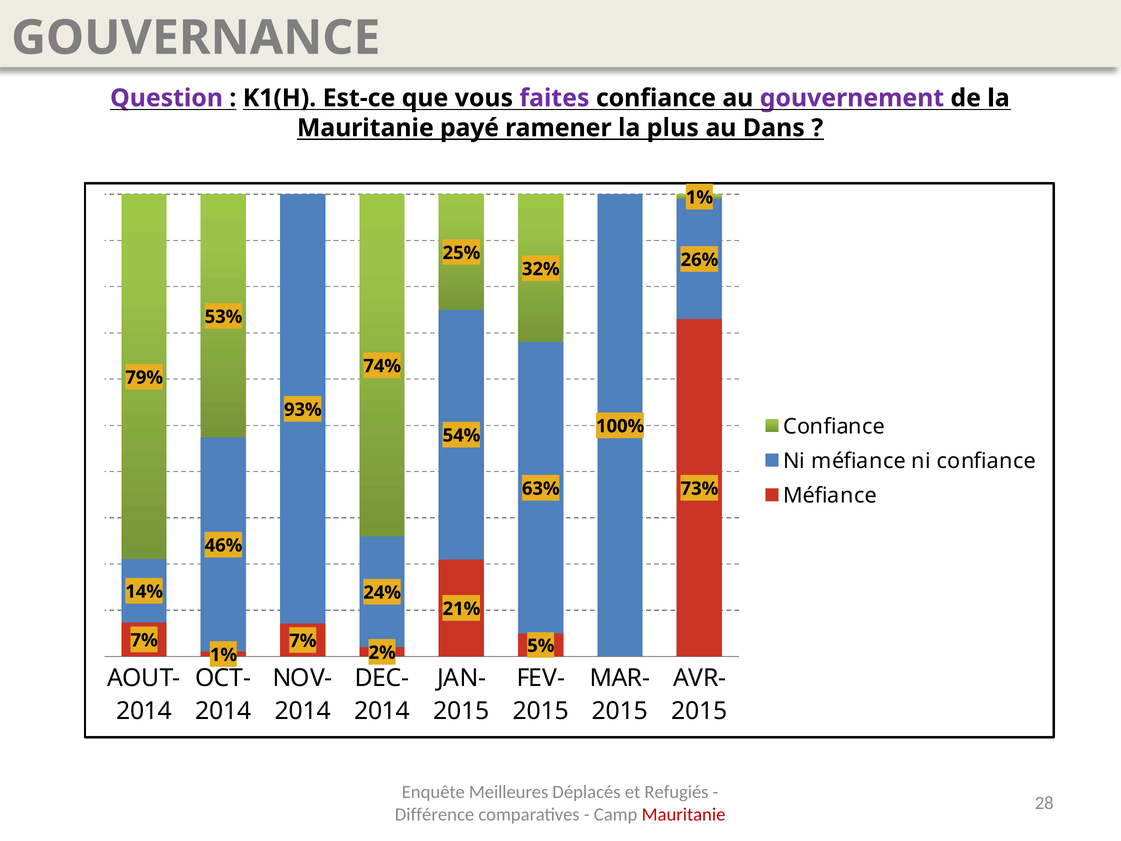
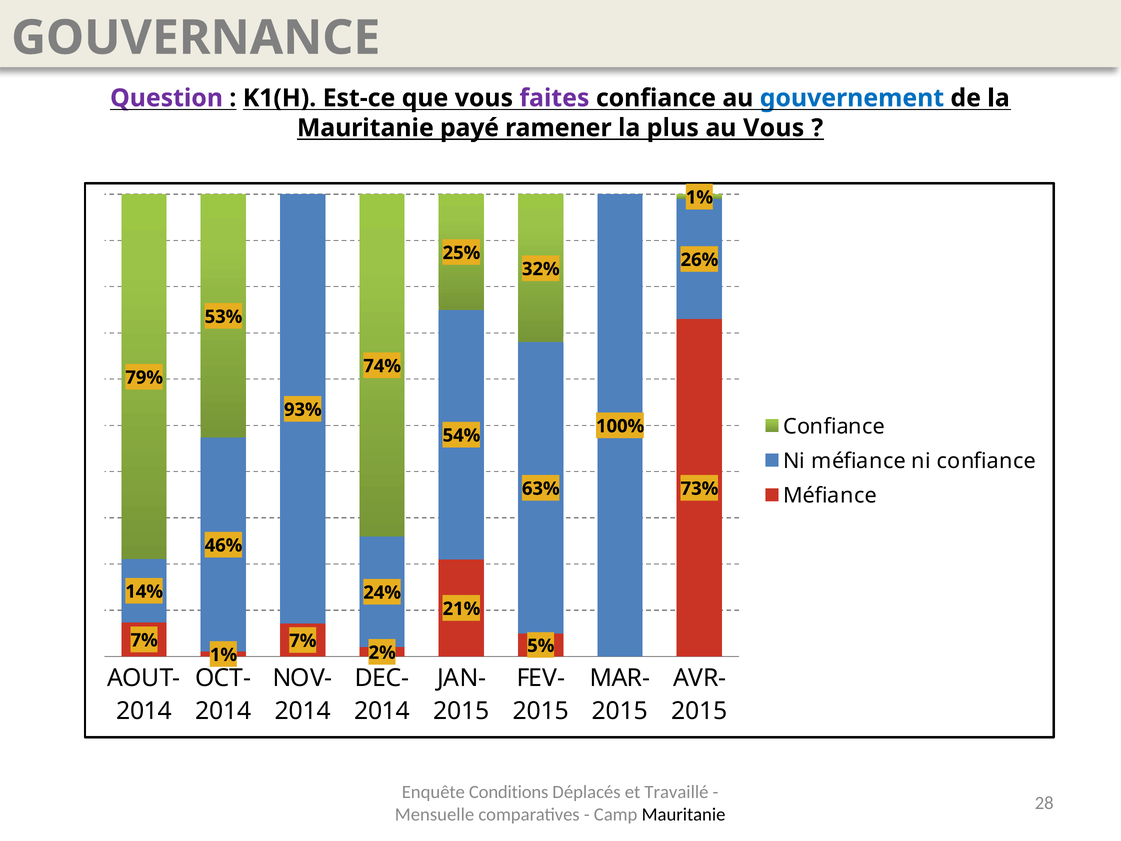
gouvernement colour: purple -> blue
au Dans: Dans -> Vous
Meilleures: Meilleures -> Conditions
Refugiés: Refugiés -> Travaillé
Différence: Différence -> Mensuelle
Mauritanie at (684, 814) colour: red -> black
